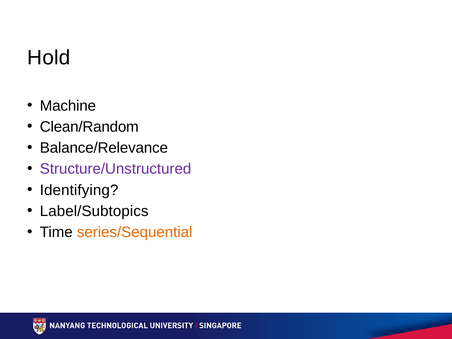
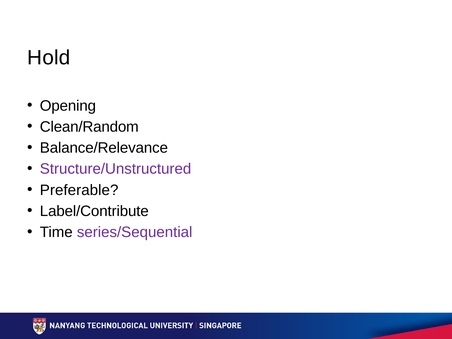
Machine: Machine -> Opening
Identifying: Identifying -> Preferable
Label/Subtopics: Label/Subtopics -> Label/Contribute
series/Sequential colour: orange -> purple
